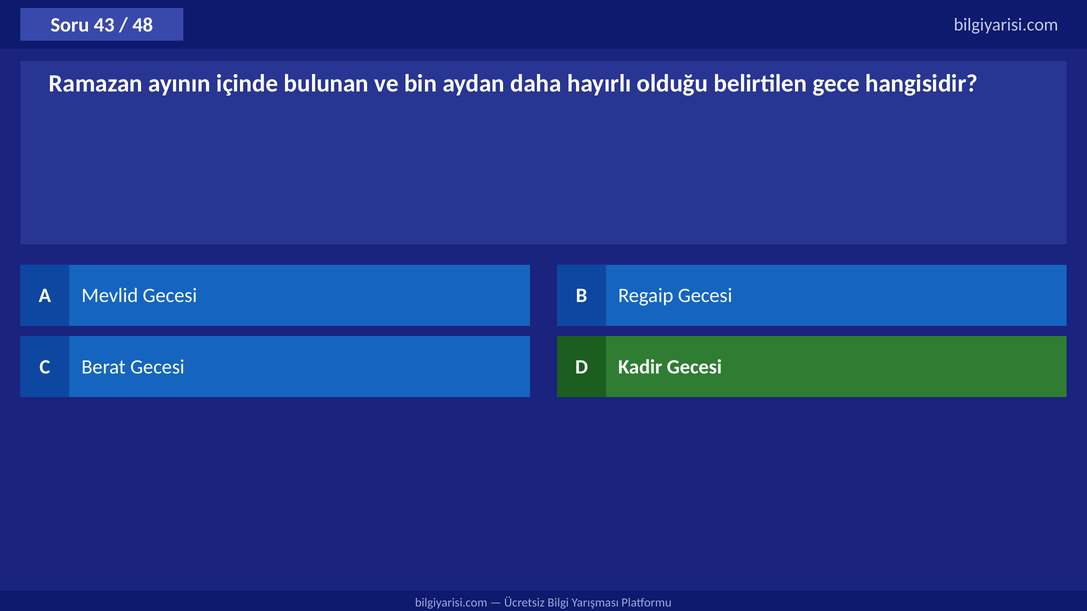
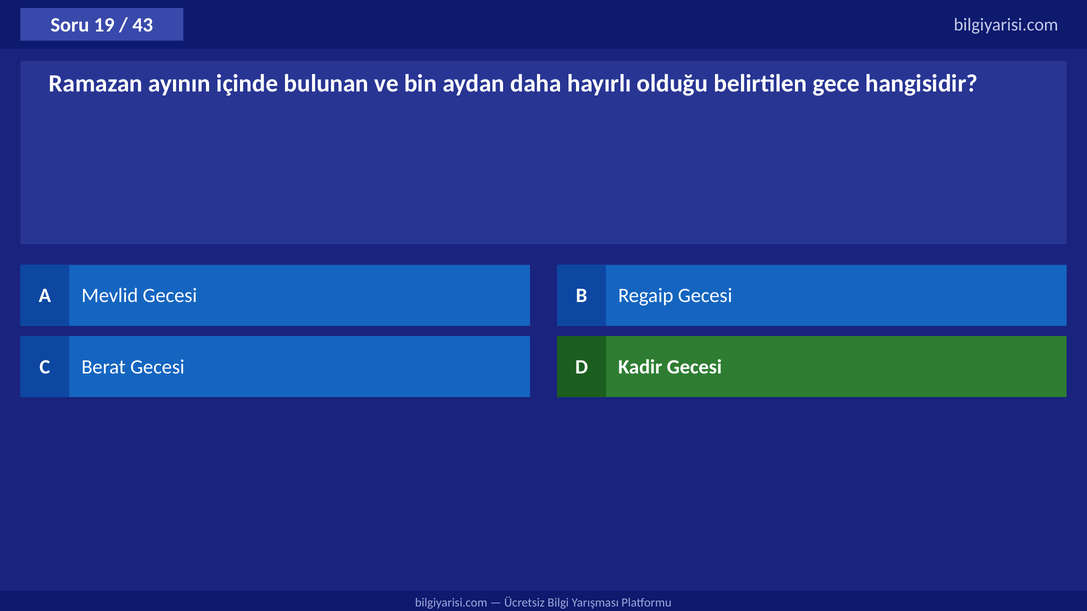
43: 43 -> 19
48: 48 -> 43
